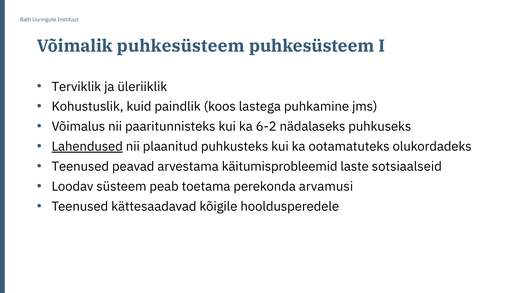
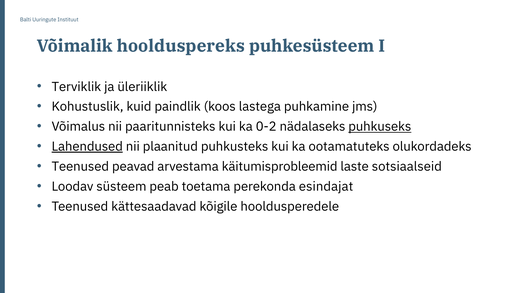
Võimalik puhkesüsteem: puhkesüsteem -> hoolduspereks
6-2: 6-2 -> 0-2
puhkuseks underline: none -> present
arvamusi: arvamusi -> esindajat
